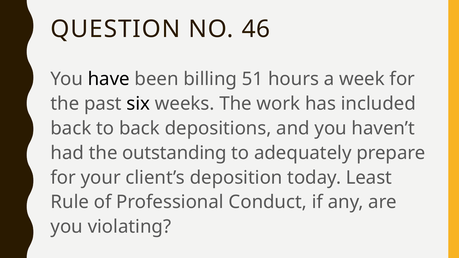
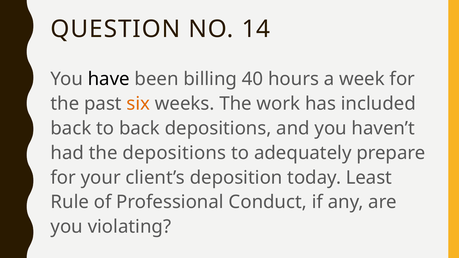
46: 46 -> 14
51: 51 -> 40
six colour: black -> orange
the outstanding: outstanding -> depositions
